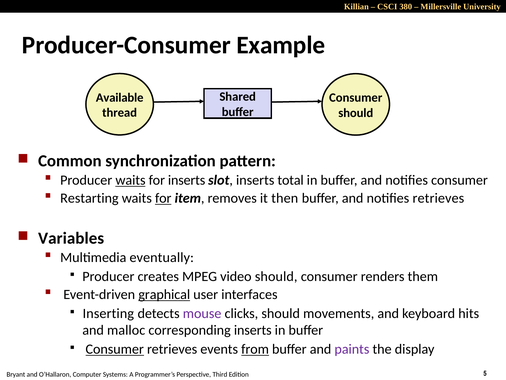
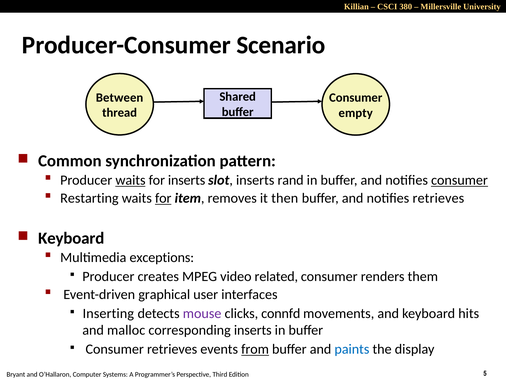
Example: Example -> Scenario
Available: Available -> Between
should at (356, 113): should -> empty
total: total -> rand
consumer at (459, 180) underline: none -> present
Variables at (71, 238): Variables -> Keyboard
eventually: eventually -> exceptions
video should: should -> related
graphical underline: present -> none
clicks should: should -> connfd
Consumer at (115, 349) underline: present -> none
paints colour: purple -> blue
